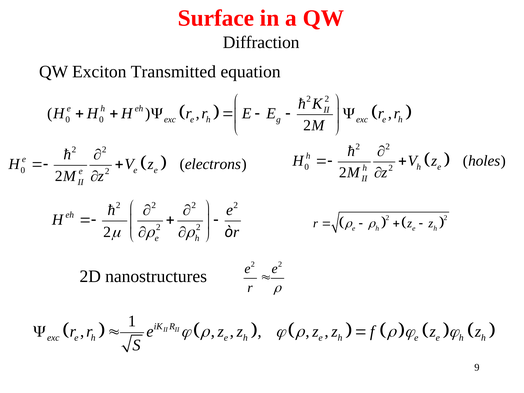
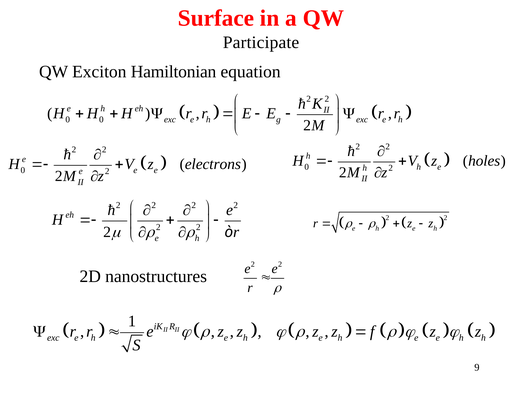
Diffraction: Diffraction -> Participate
Transmitted: Transmitted -> Hamiltonian
